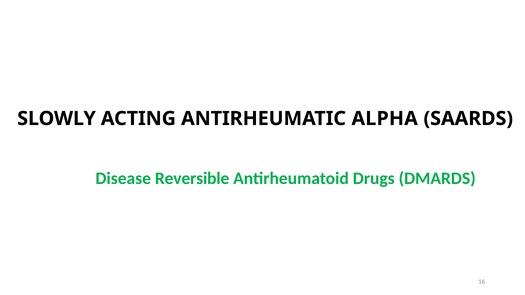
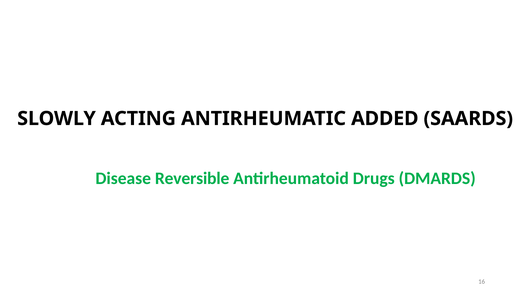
ALPHA: ALPHA -> ADDED
